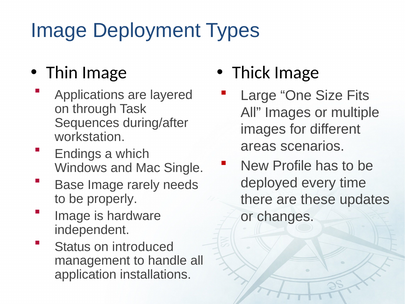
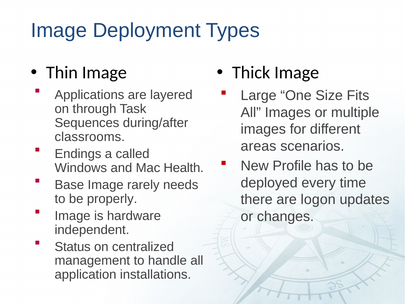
workstation: workstation -> classrooms
which: which -> called
Single: Single -> Health
these: these -> logon
introduced: introduced -> centralized
